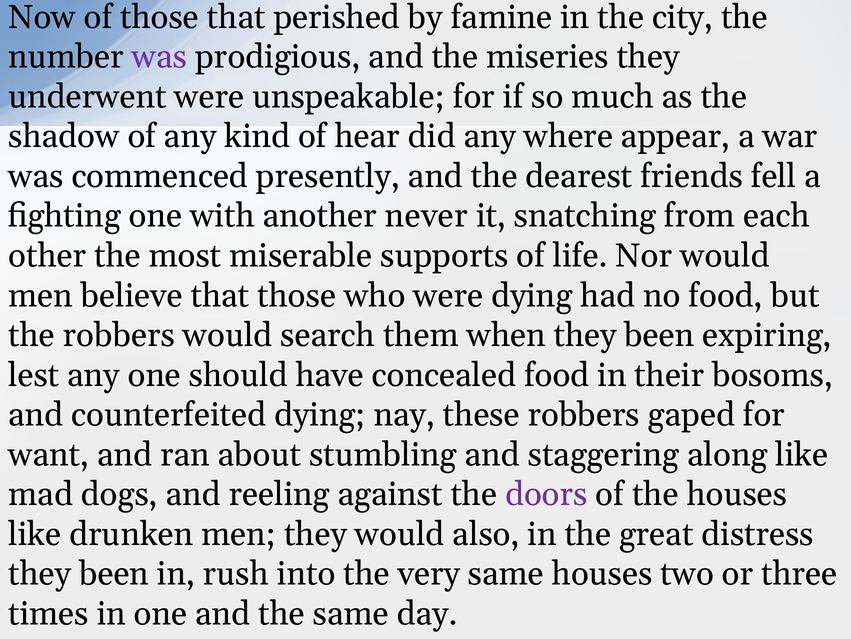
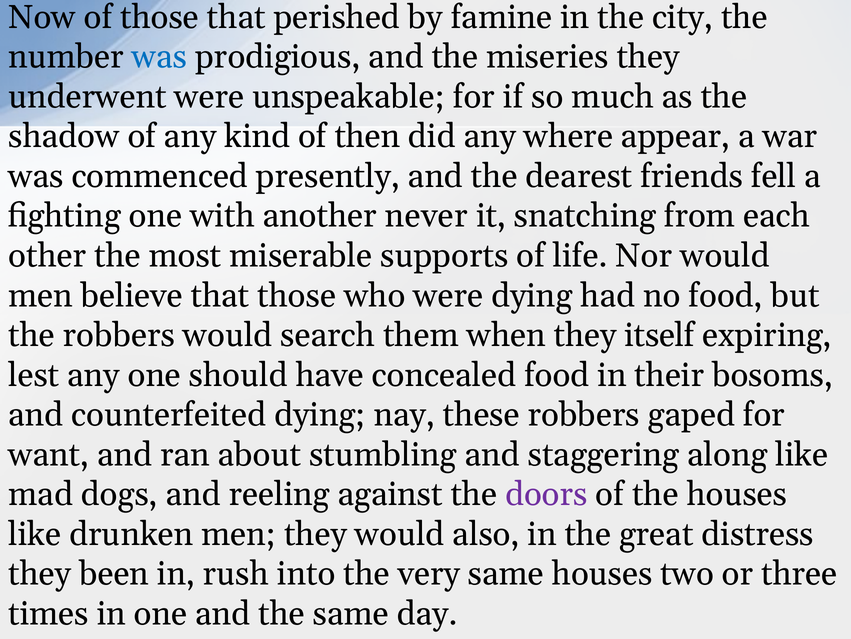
was at (160, 57) colour: purple -> blue
hear: hear -> then
when they been: been -> itself
